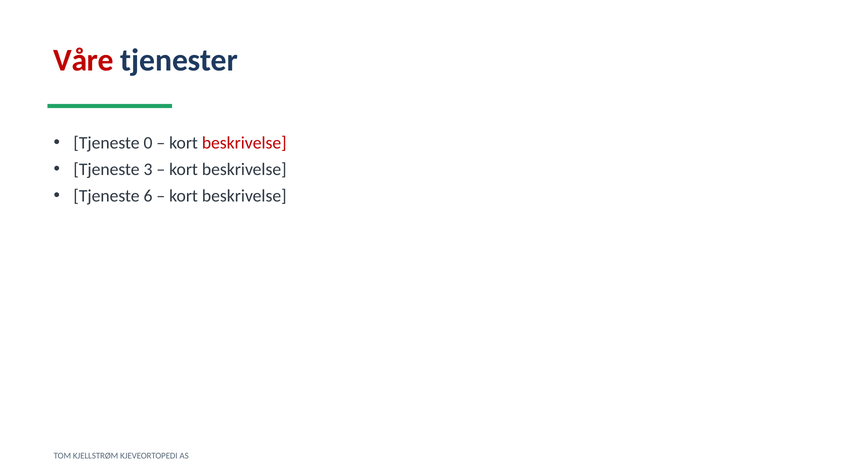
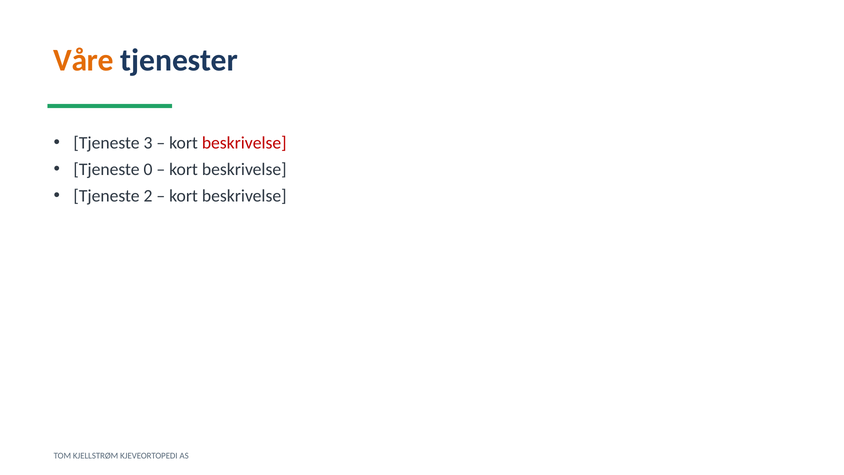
Våre colour: red -> orange
0: 0 -> 3
3: 3 -> 0
6: 6 -> 2
